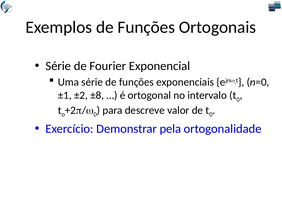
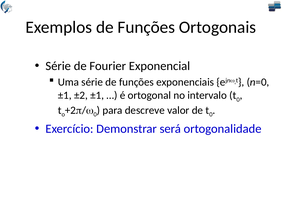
±2 ±8: ±8 -> ±1
pela: pela -> será
